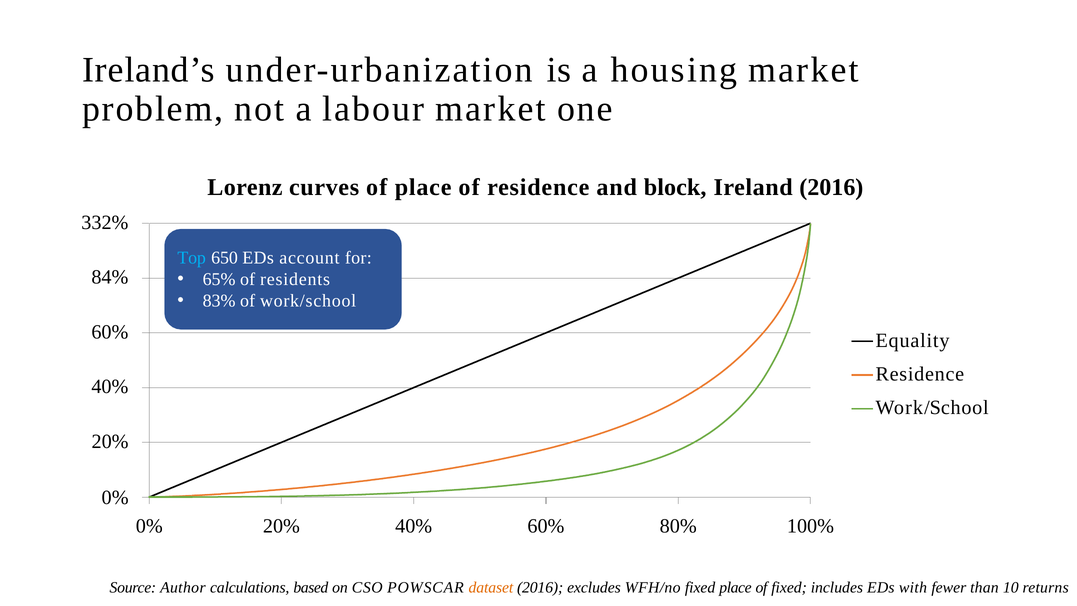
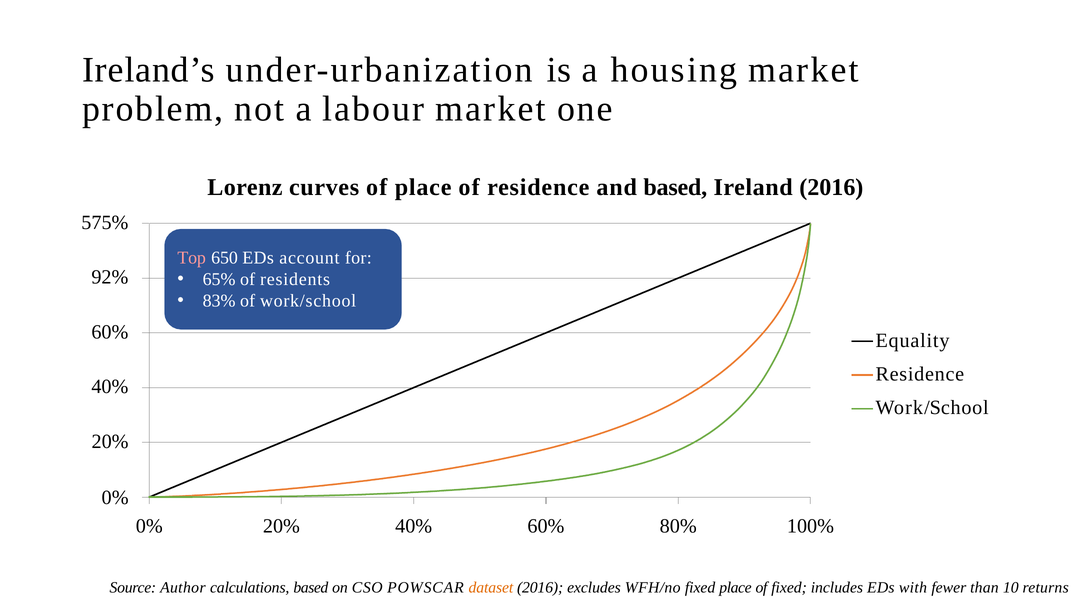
and block: block -> based
332%: 332% -> 575%
Top colour: light blue -> pink
84%: 84% -> 92%
